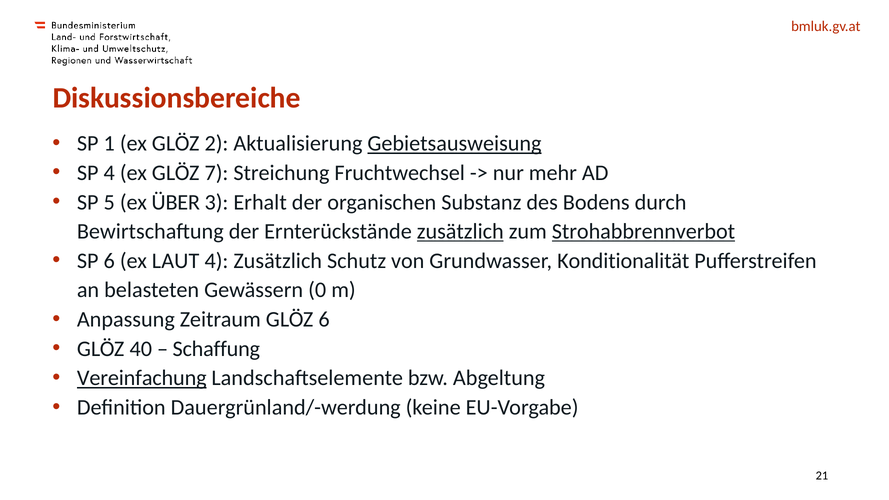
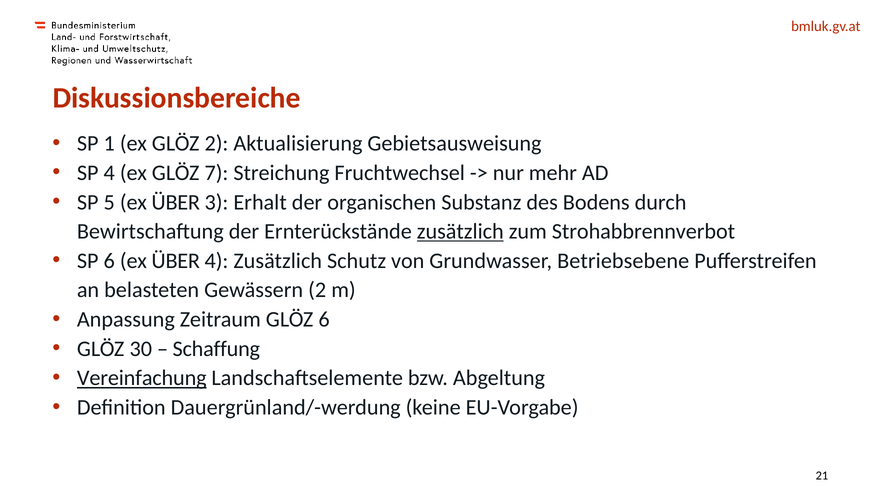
Gebietsausweisung underline: present -> none
Strohabbrennverbot underline: present -> none
6 ex LAUT: LAUT -> ÜBER
Konditionalität: Konditionalität -> Betriebsebene
Gewässern 0: 0 -> 2
40: 40 -> 30
